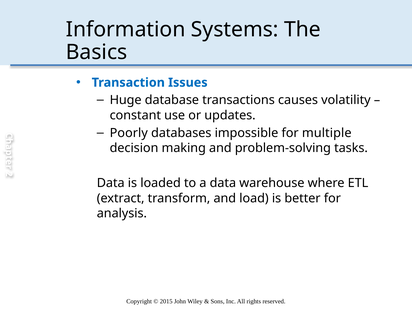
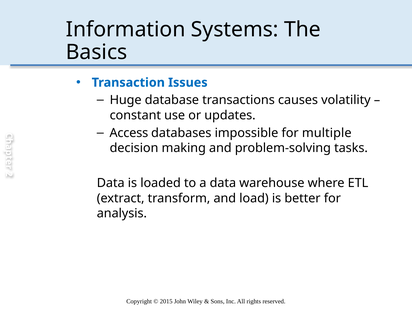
Poorly: Poorly -> Access
